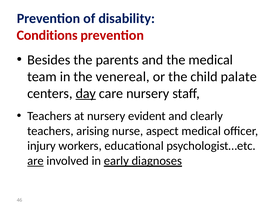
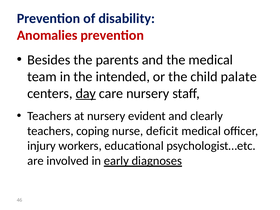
Conditions: Conditions -> Anomalies
venereal: venereal -> intended
arising: arising -> coping
aspect: aspect -> deficit
are underline: present -> none
